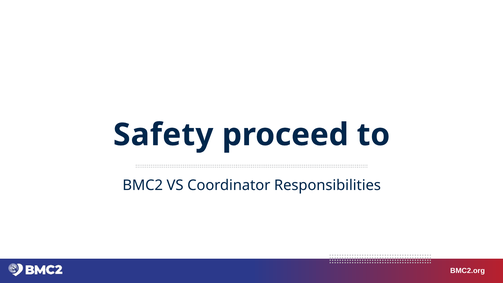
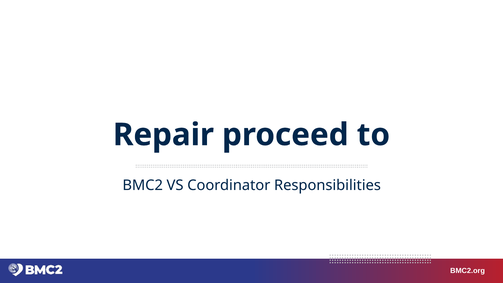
Safety: Safety -> Repair
